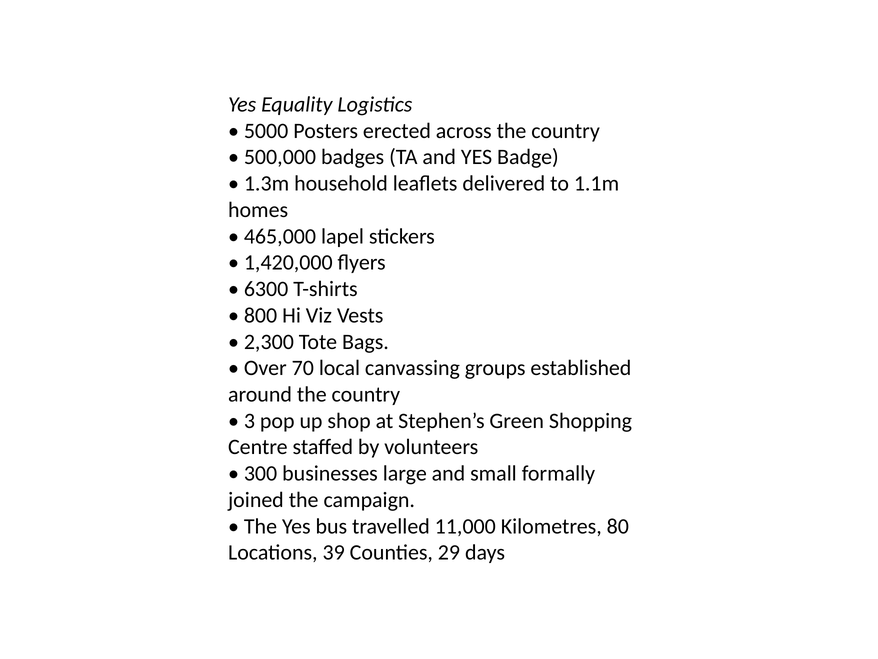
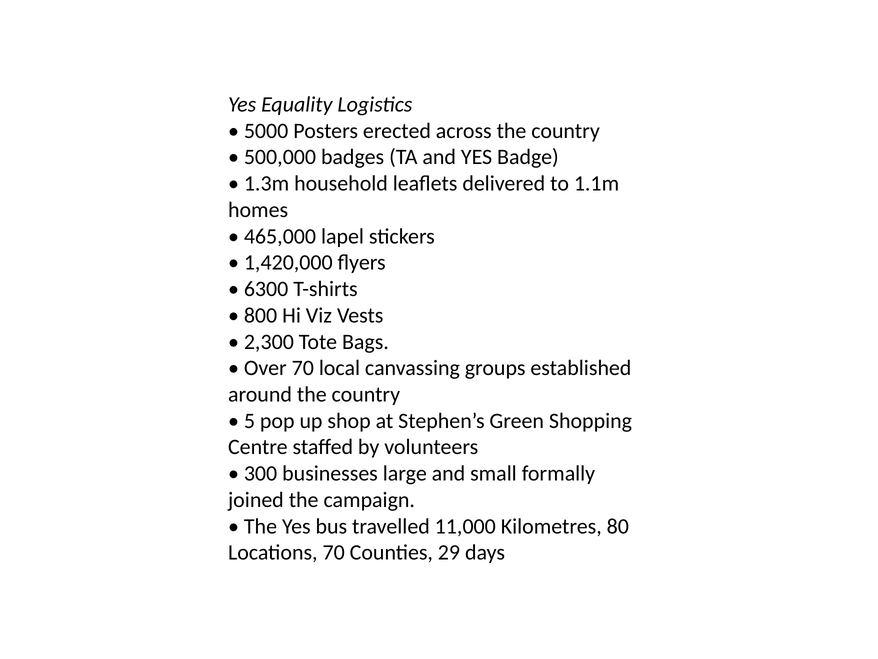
3: 3 -> 5
Locations 39: 39 -> 70
